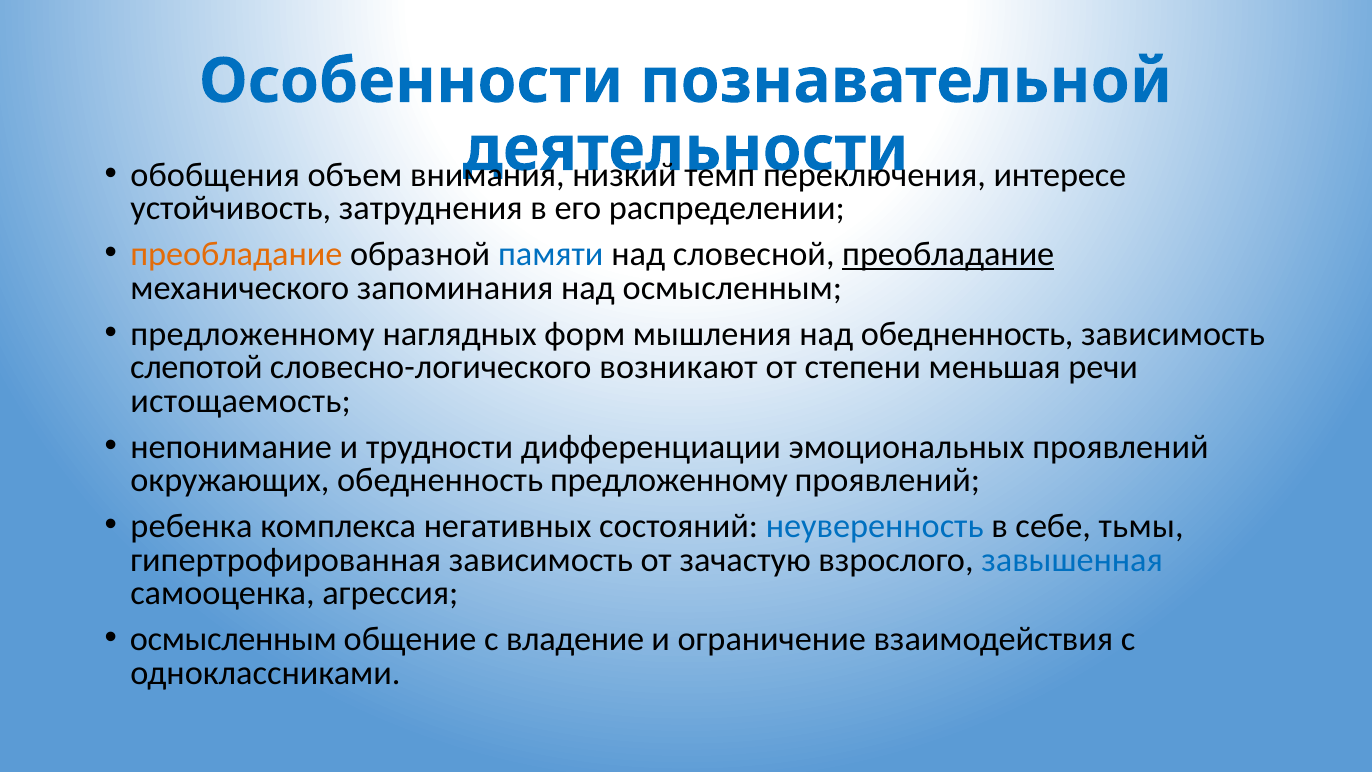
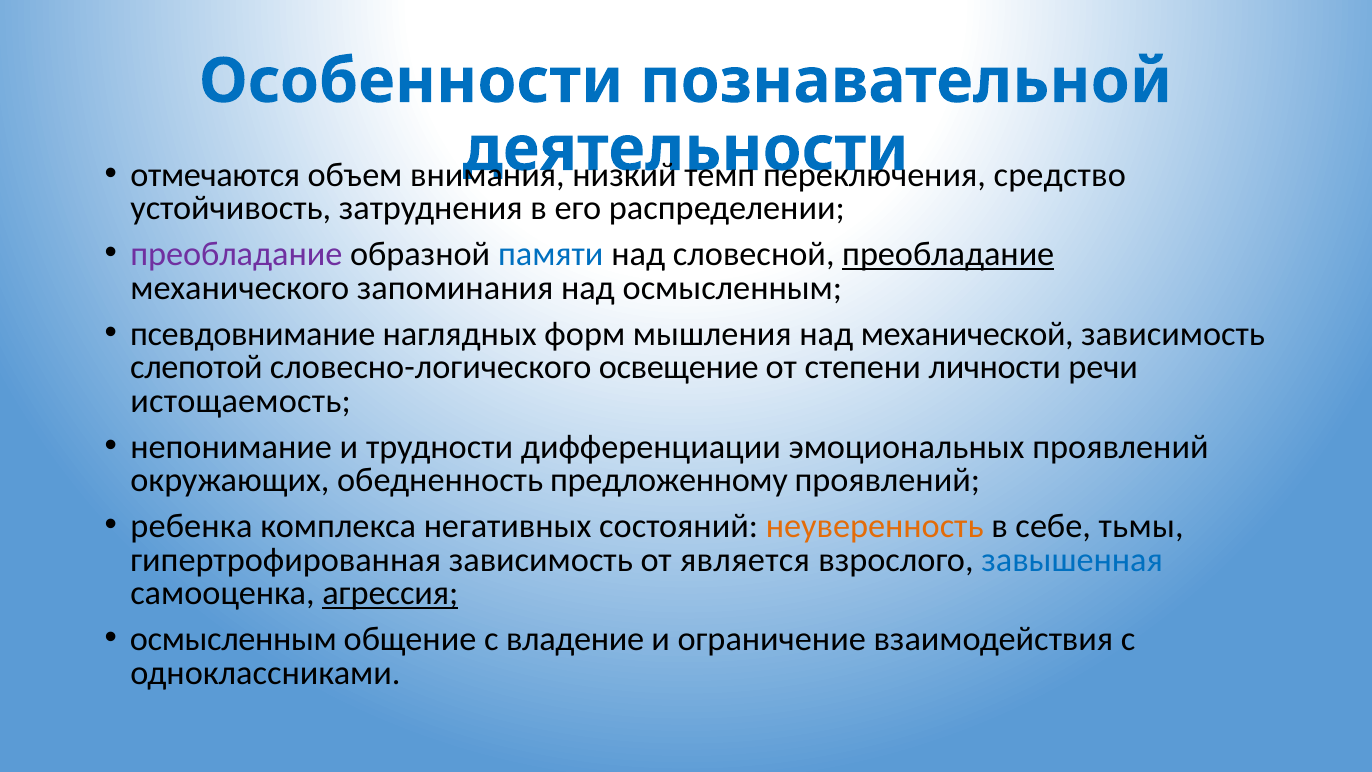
обобщения: обобщения -> отмечаются
интересе: интересе -> средство
преобладание at (236, 254) colour: orange -> purple
предложенному at (252, 334): предложенному -> псевдовнимание
над обедненность: обедненность -> механической
возникают: возникают -> освещение
меньшая: меньшая -> личности
неуверенность colour: blue -> orange
зачастую: зачастую -> является
агрессия underline: none -> present
